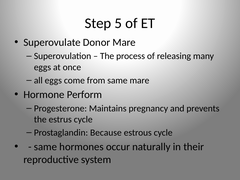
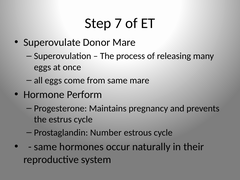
5: 5 -> 7
Because: Because -> Number
